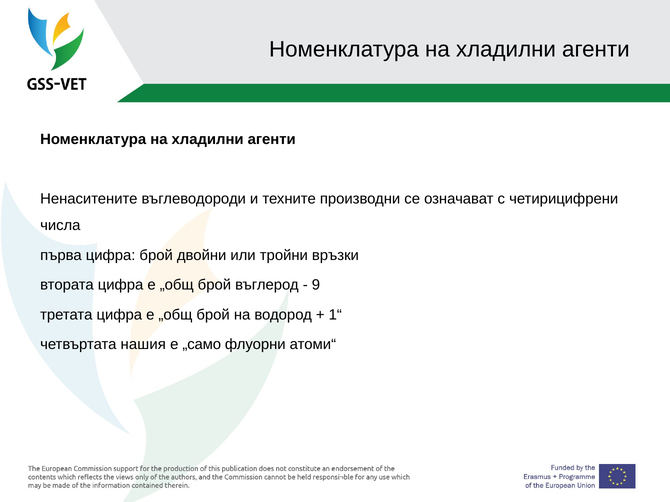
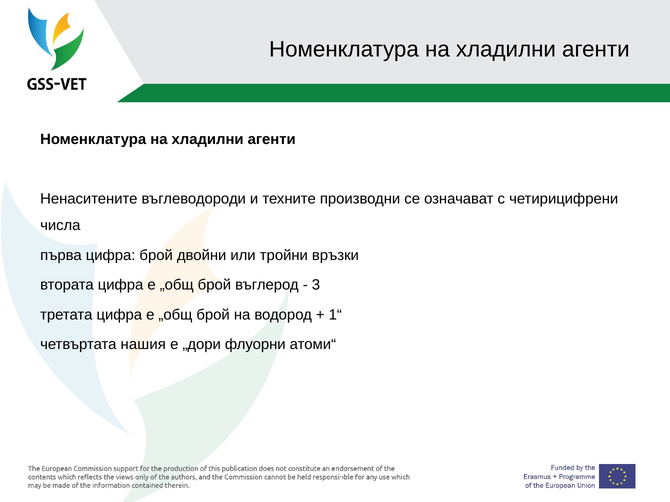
9: 9 -> 3
„само: „само -> „дори
